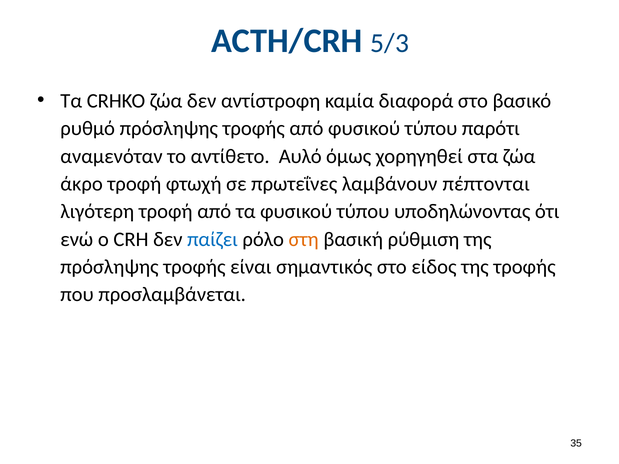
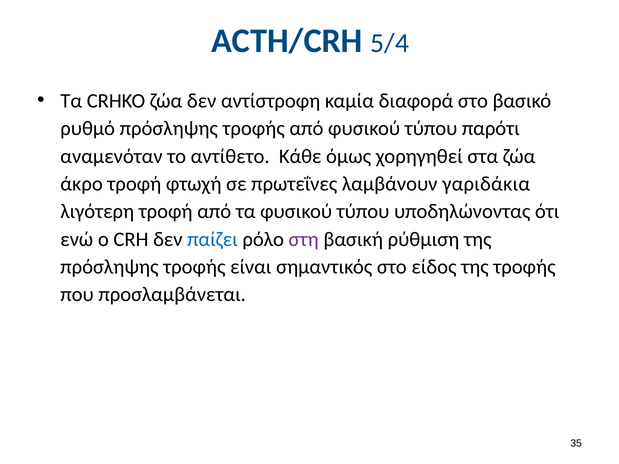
5/3: 5/3 -> 5/4
Αυλό: Αυλό -> Κάθε
πέπτονται: πέπτονται -> γαριδάκια
στη colour: orange -> purple
